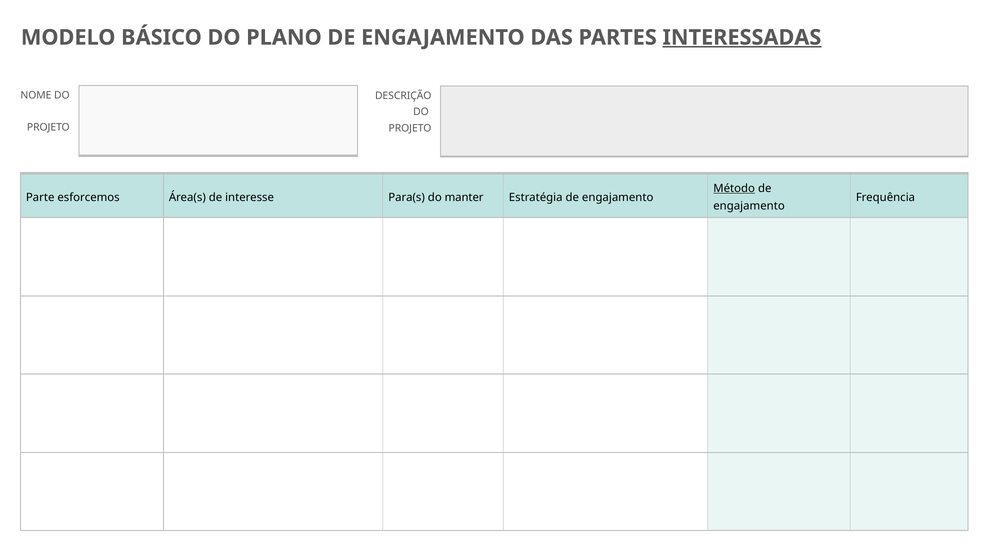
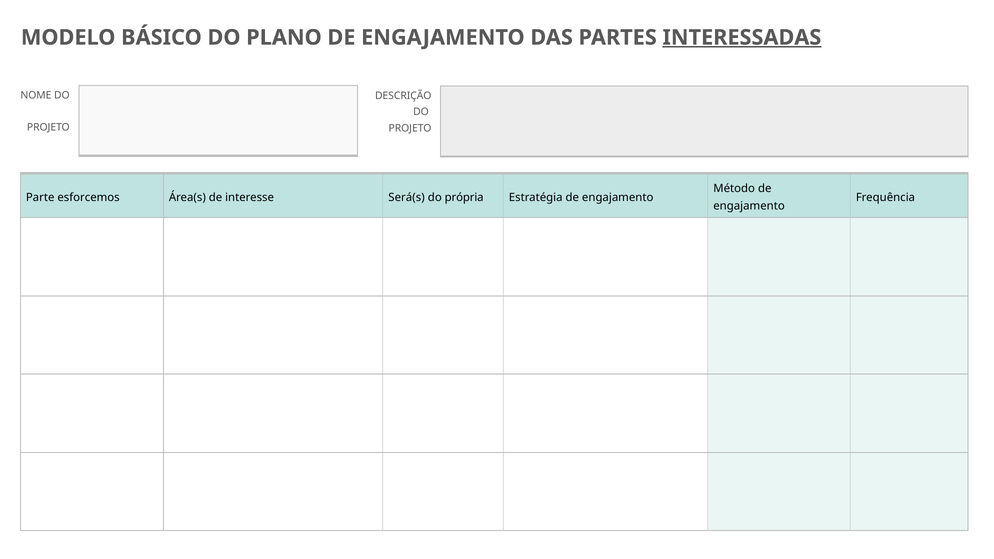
Método underline: present -> none
Para(s: Para(s -> Será(s
manter: manter -> própria
